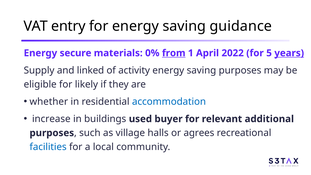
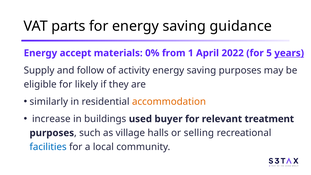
entry: entry -> parts
secure: secure -> accept
from underline: present -> none
linked: linked -> follow
whether: whether -> similarly
accommodation colour: blue -> orange
additional: additional -> treatment
agrees: agrees -> selling
